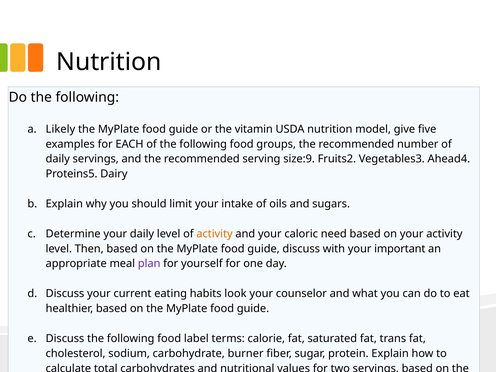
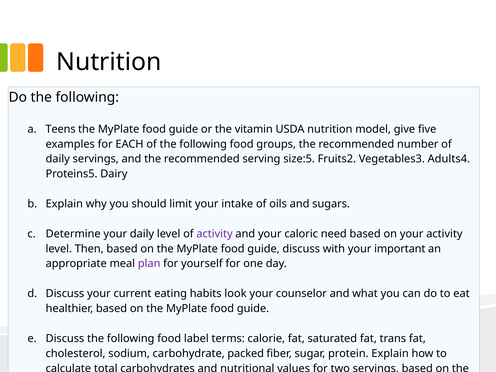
Likely: Likely -> Teens
size:9: size:9 -> size:5
Ahead4: Ahead4 -> Adults4
activity at (215, 234) colour: orange -> purple
burner: burner -> packed
